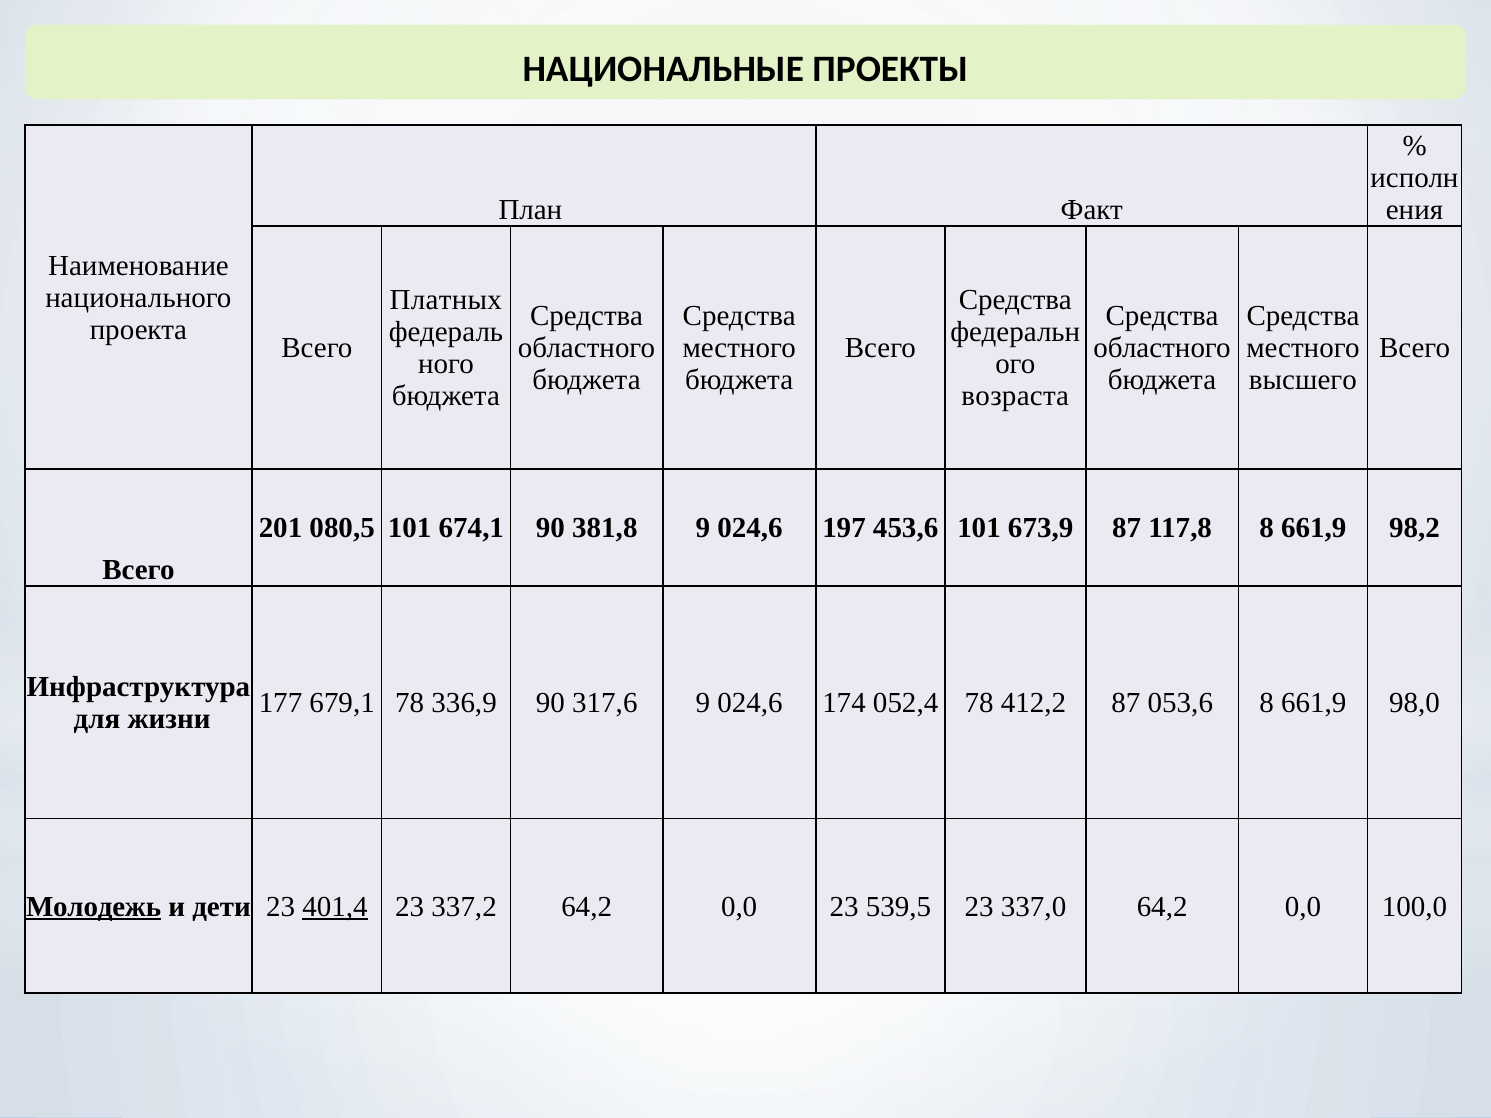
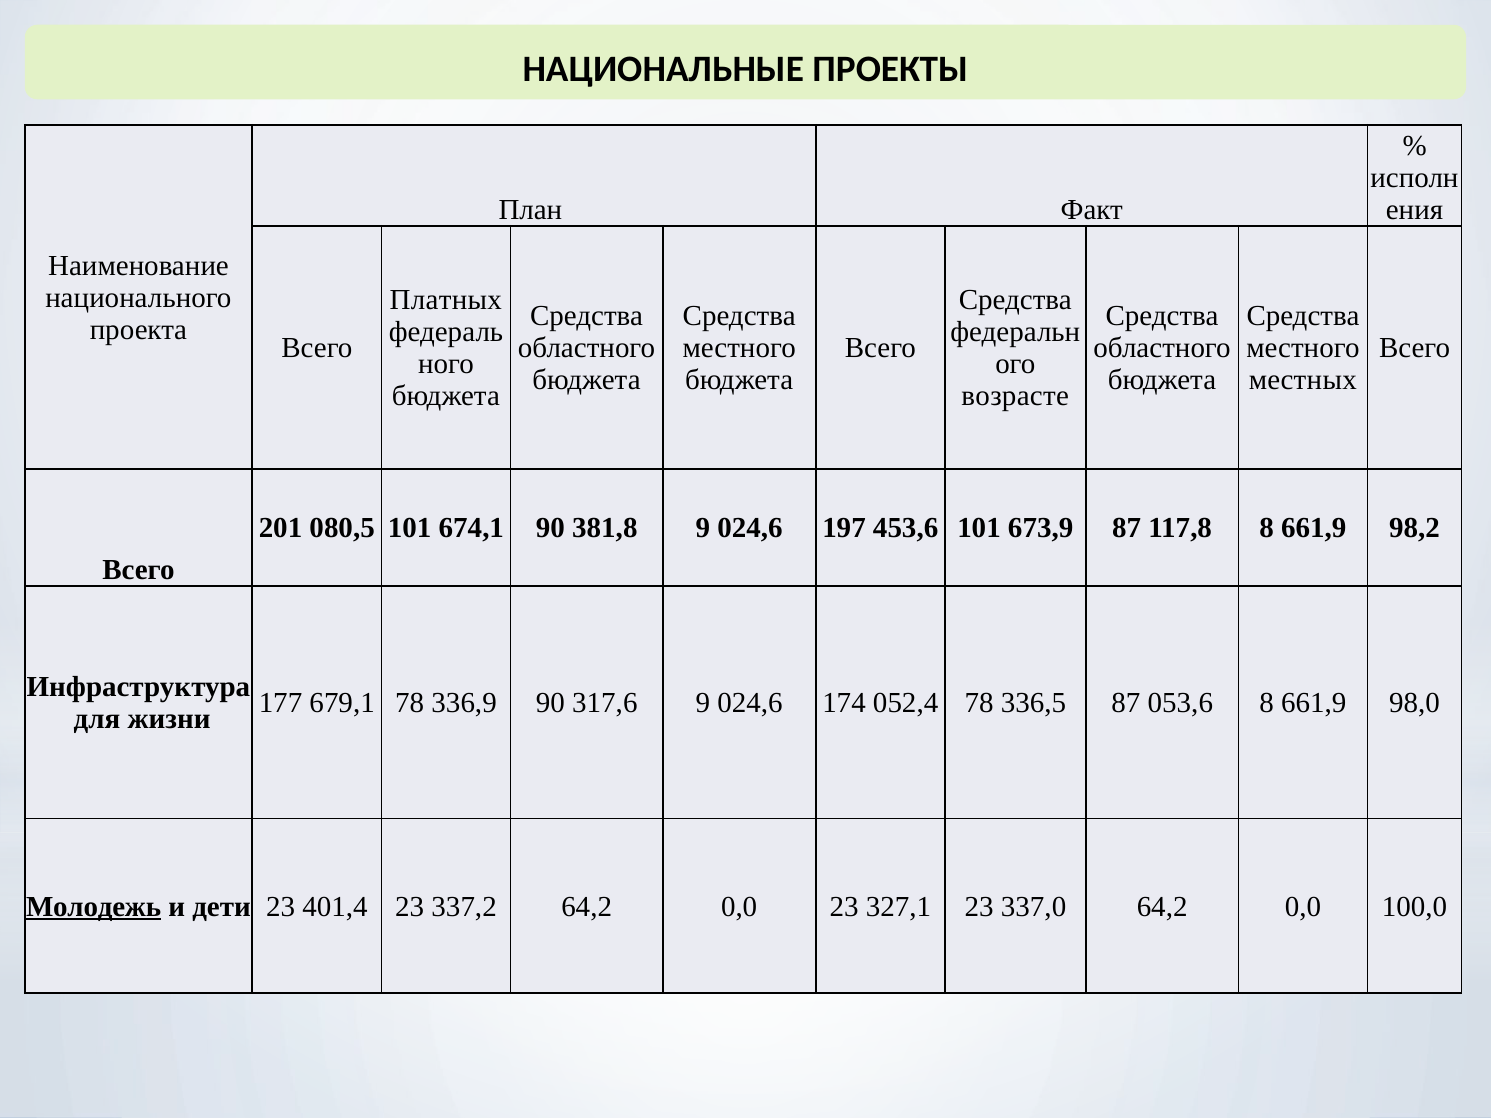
высшего: высшего -> местных
возраста: возраста -> возрасте
412,2: 412,2 -> 336,5
401,4 underline: present -> none
539,5: 539,5 -> 327,1
